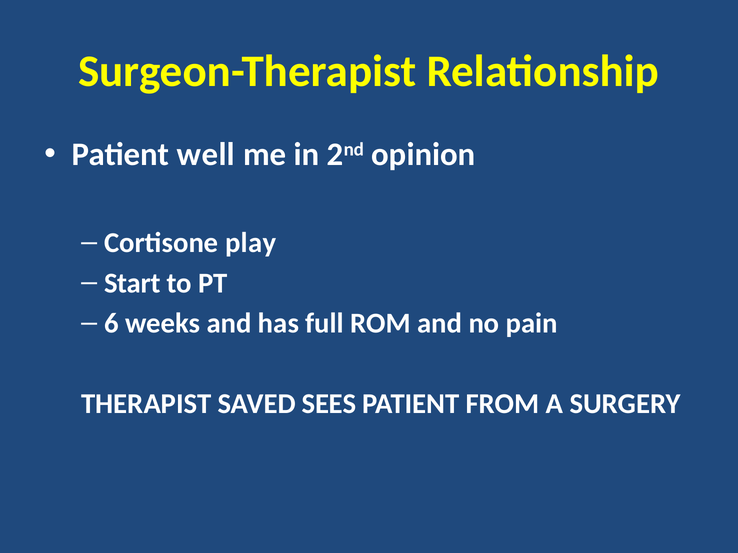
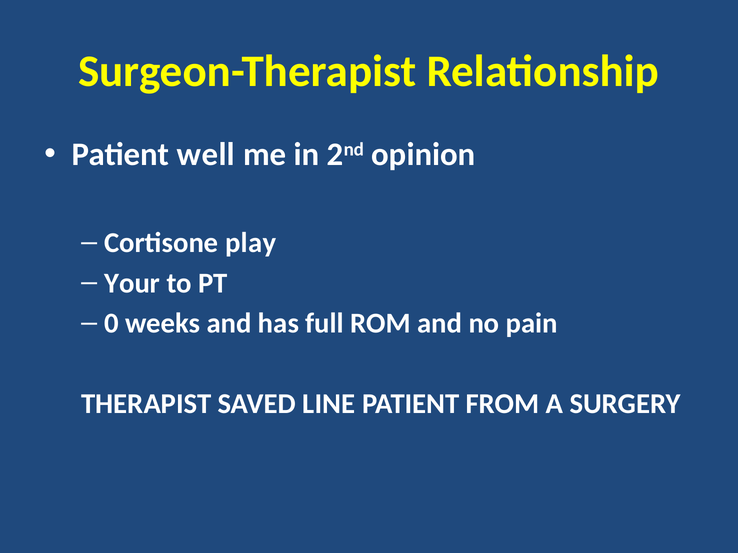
Start: Start -> Your
6: 6 -> 0
SEES: SEES -> LINE
